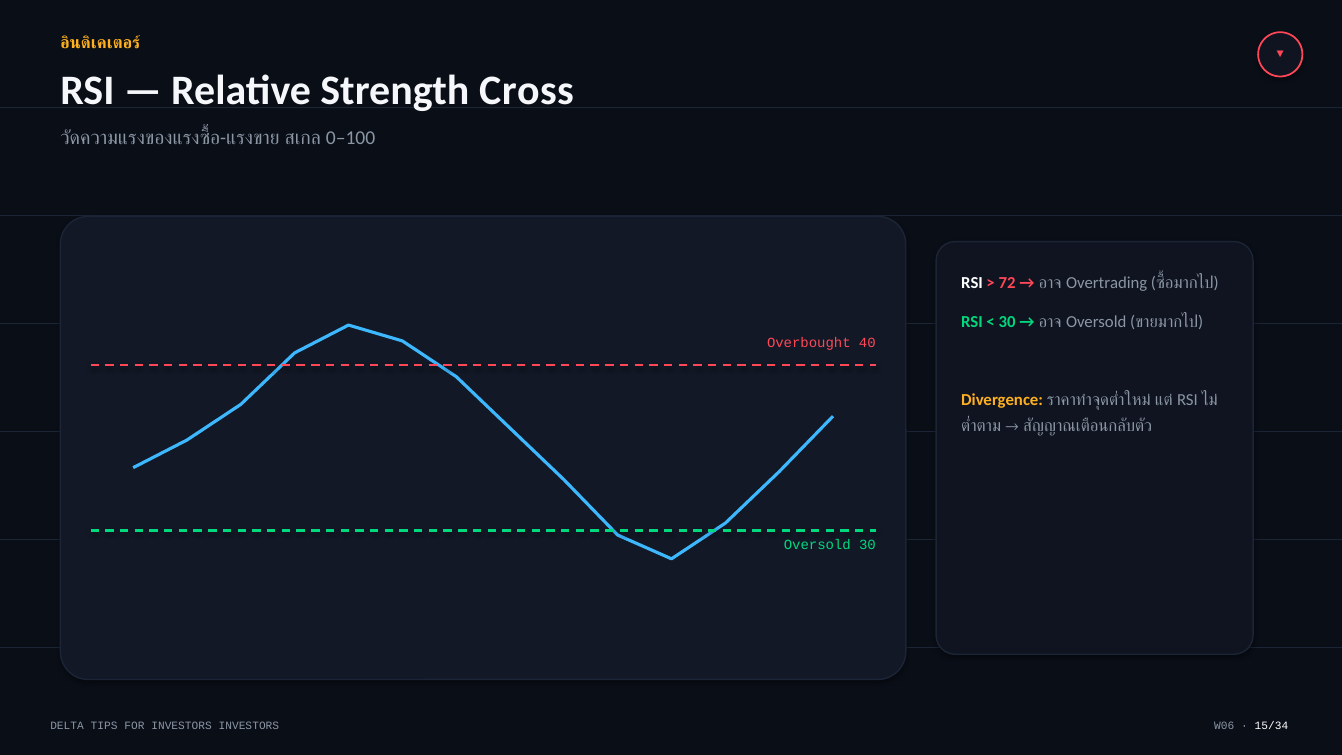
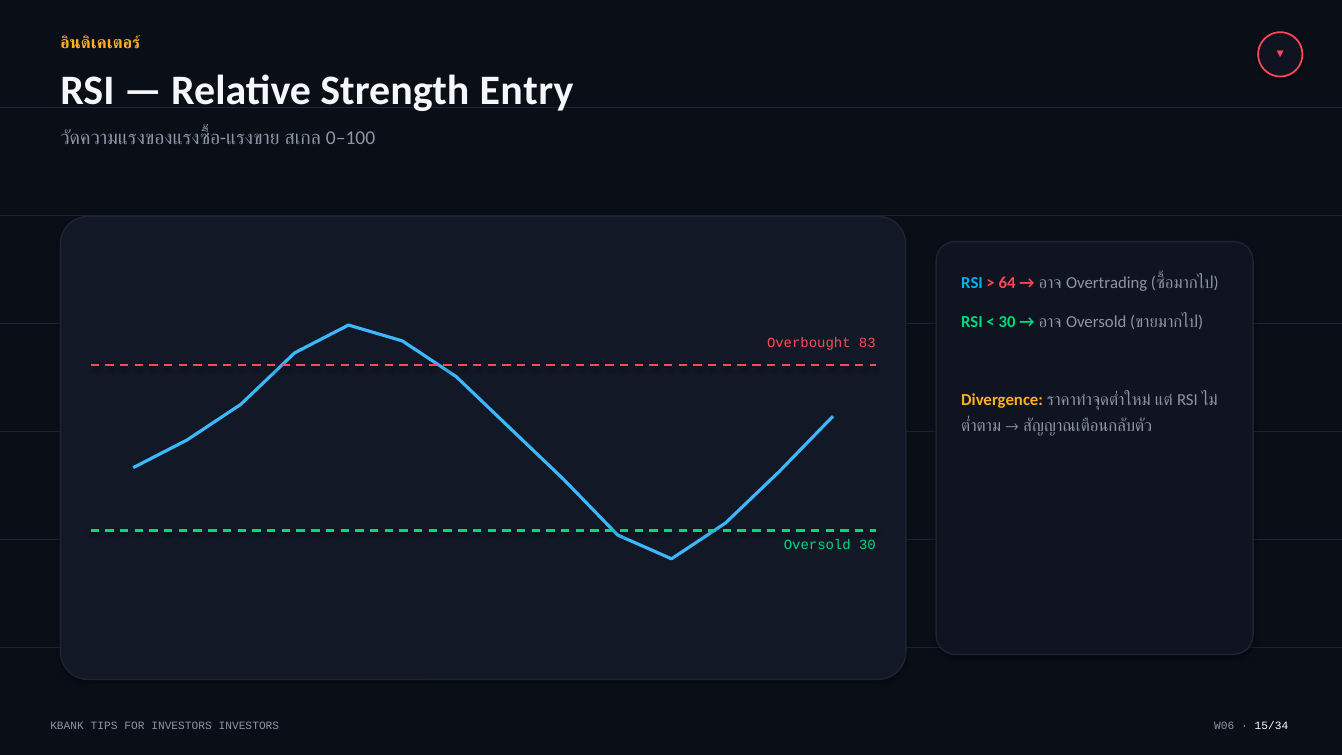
Cross: Cross -> Entry
RSI at (972, 283) colour: white -> light blue
72: 72 -> 64
40: 40 -> 83
DELTA: DELTA -> KBANK
